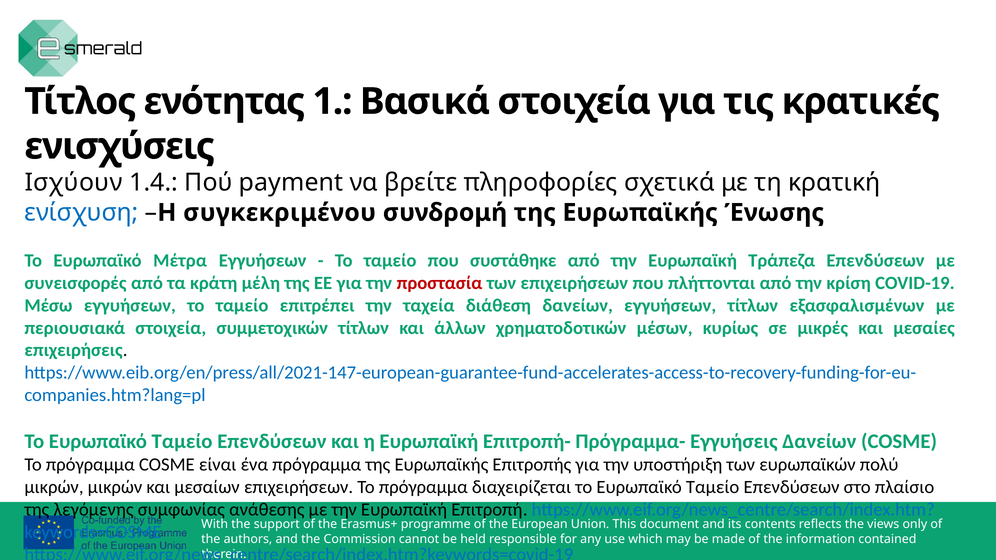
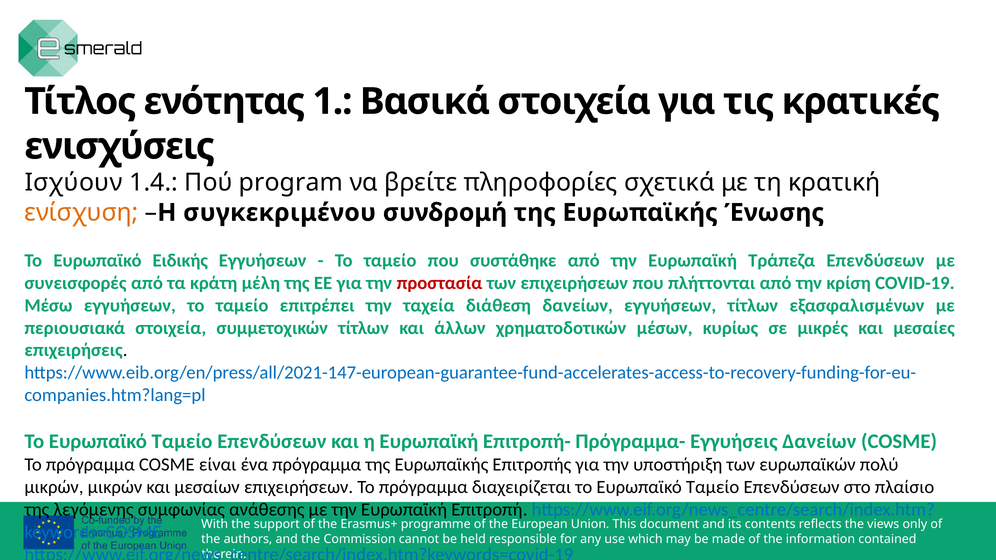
payment: payment -> program
ενίσχυση colour: blue -> orange
Μέτρα: Μέτρα -> Ειδικής
